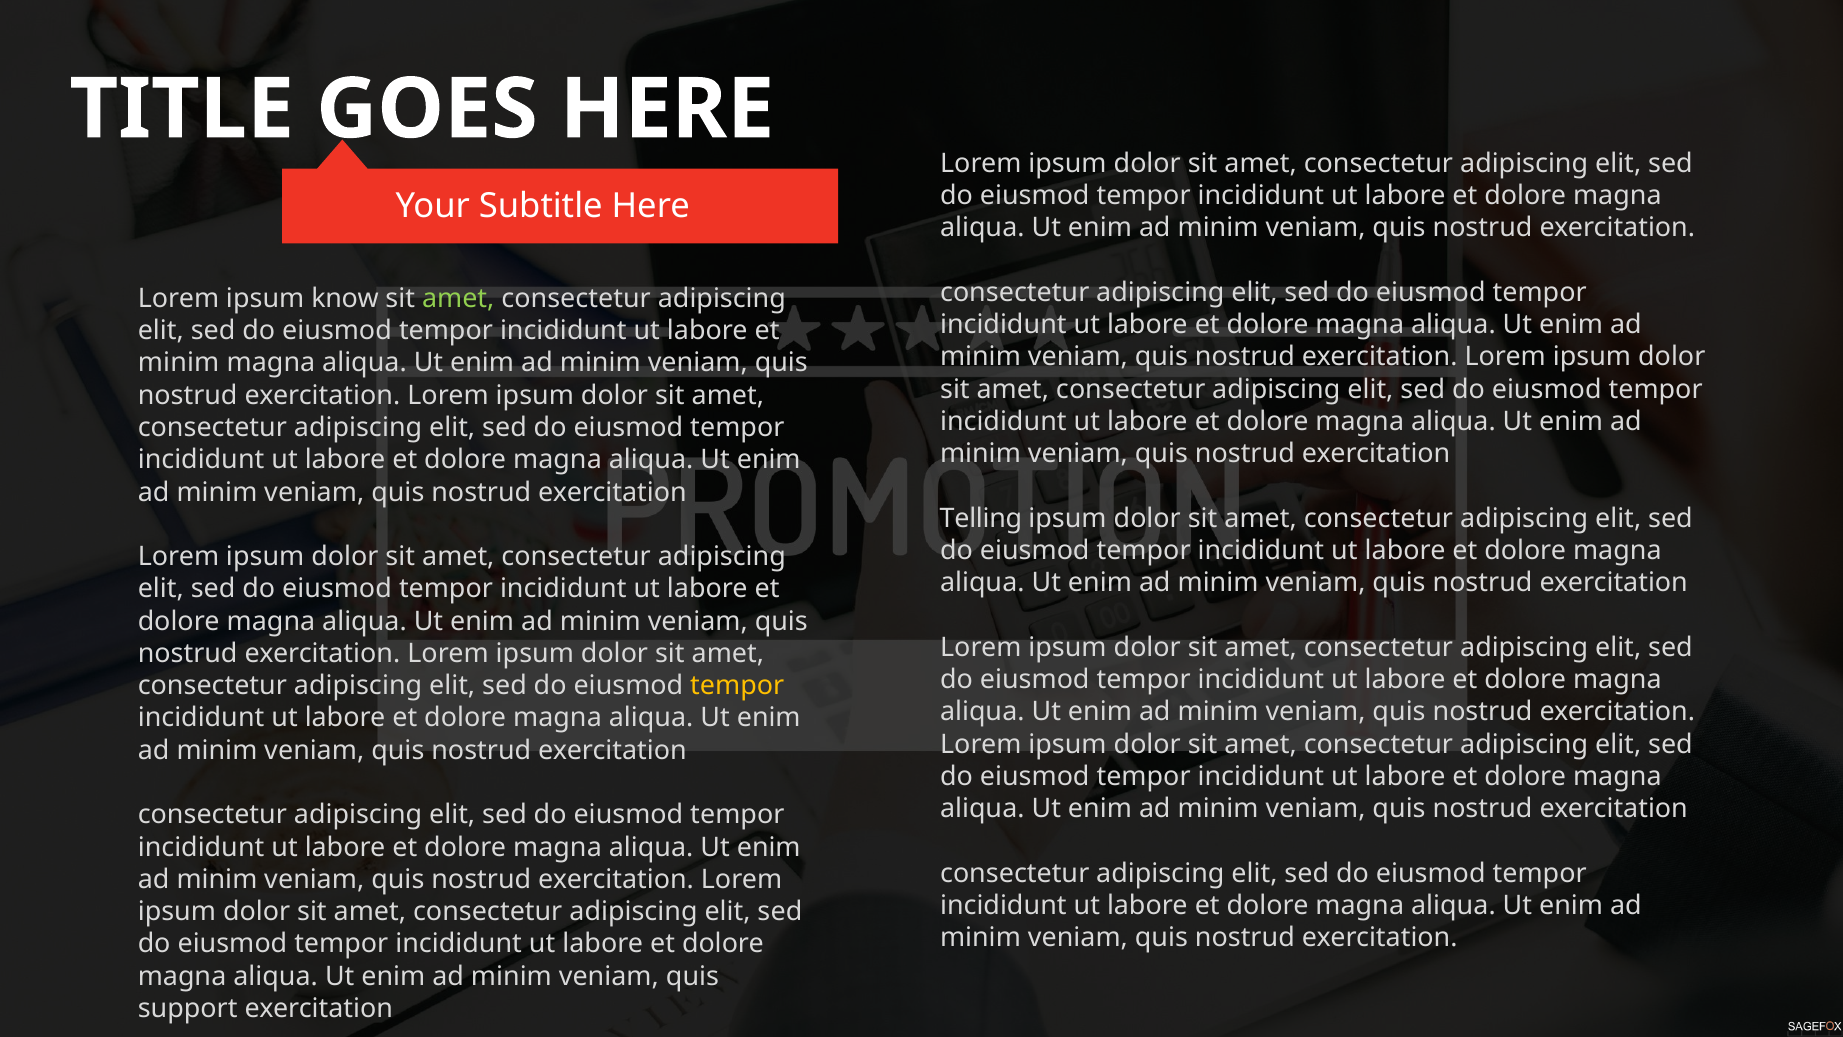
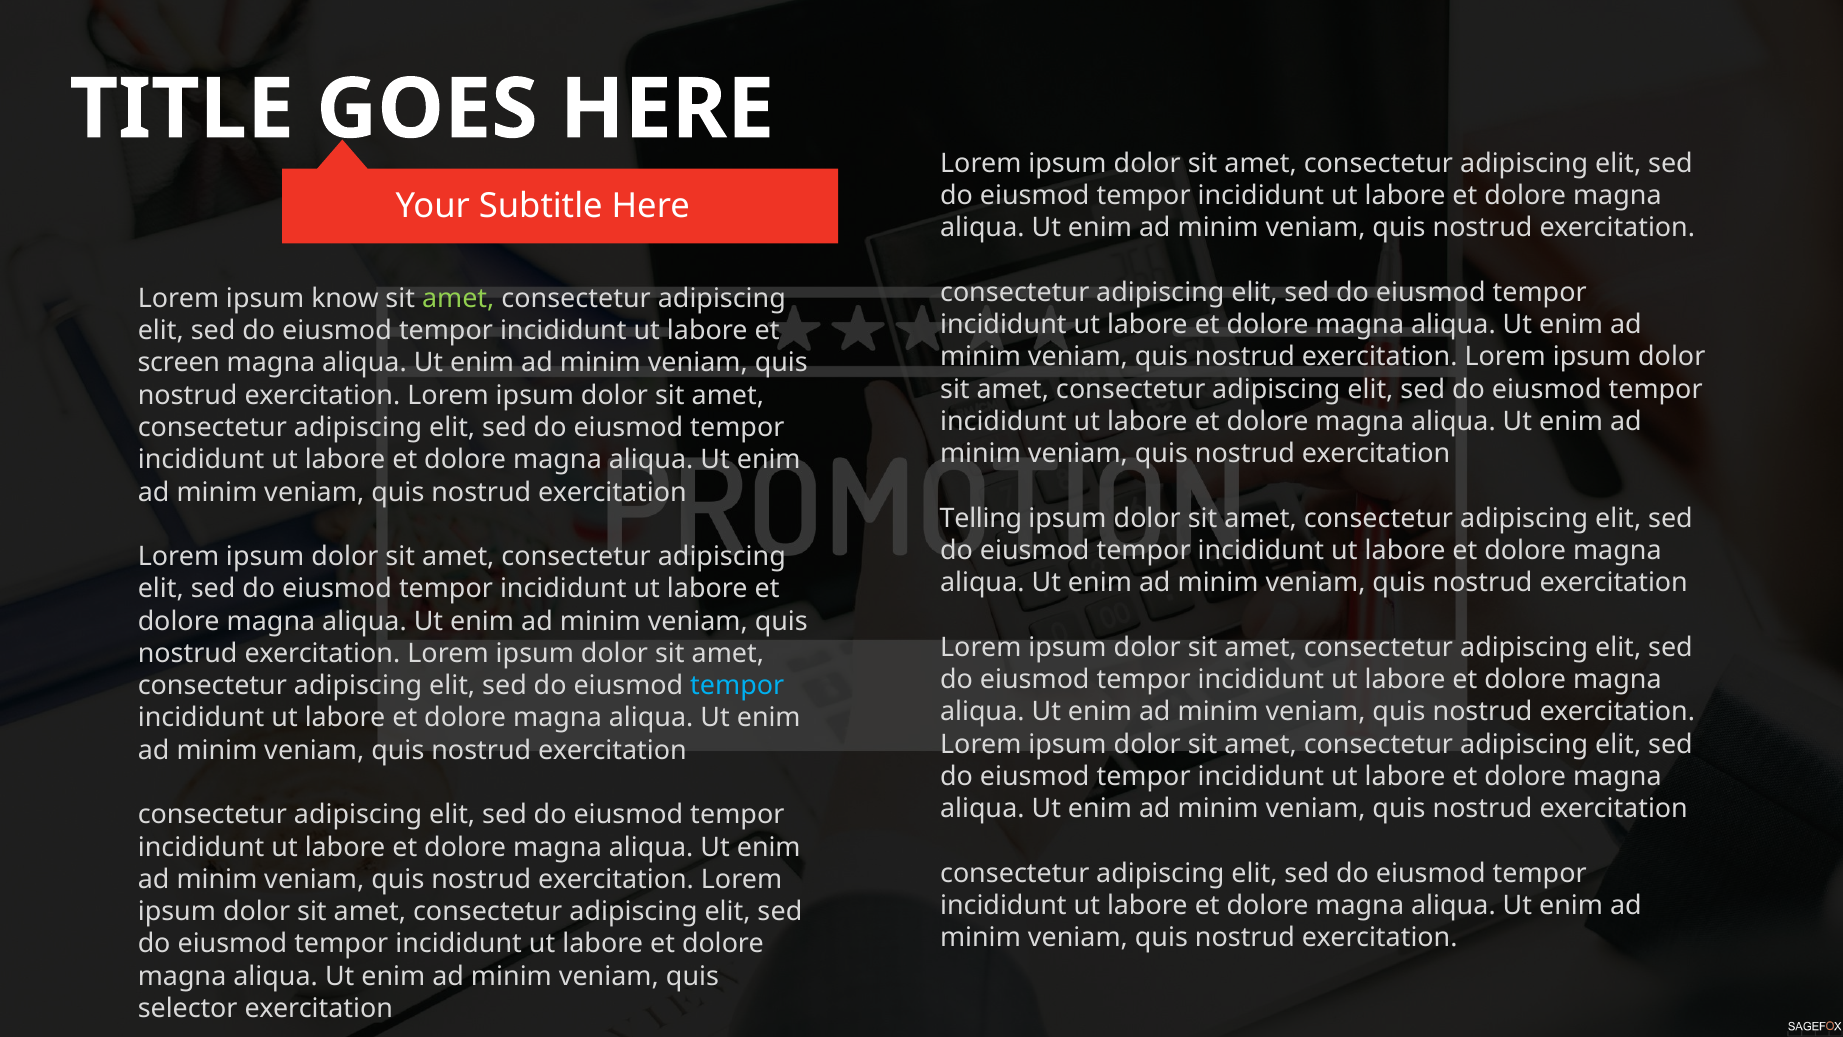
minim at (179, 363): minim -> screen
tempor at (737, 686) colour: yellow -> light blue
support: support -> selector
